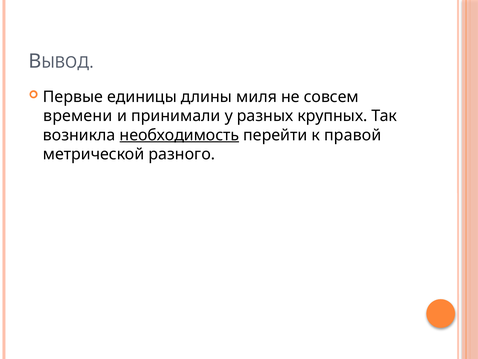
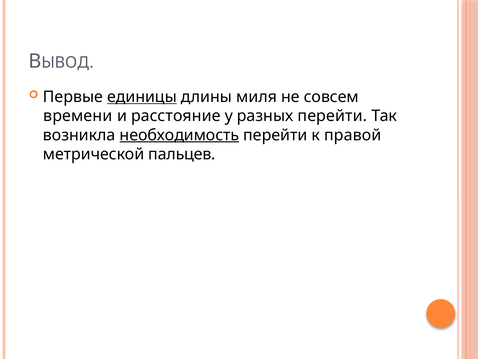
единицы underline: none -> present
принимали: принимали -> расстояние
разных крупных: крупных -> перейти
разного: разного -> пальцев
